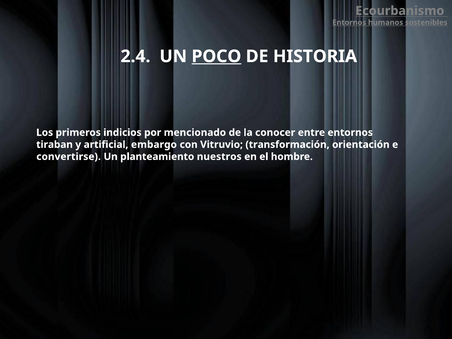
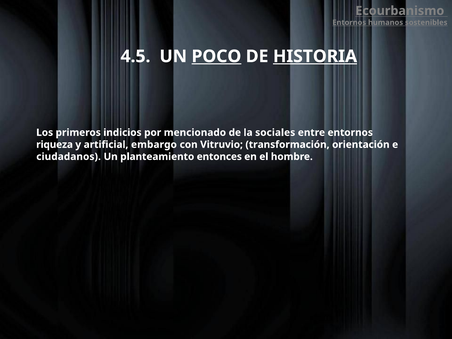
2.4: 2.4 -> 4.5
HISTORIA underline: none -> present
conocer: conocer -> sociales
tiraban: tiraban -> riqueza
convertirse: convertirse -> ciudadanos
nuestros: nuestros -> entonces
